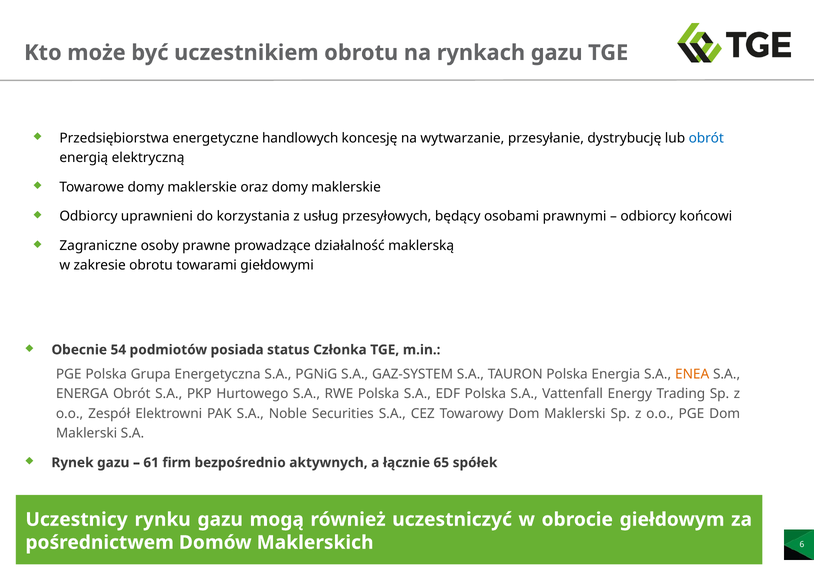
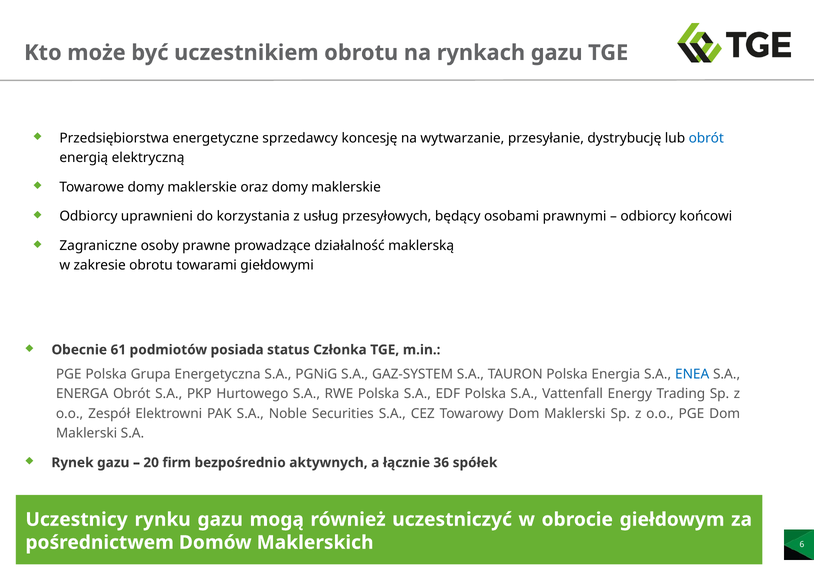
handlowych: handlowych -> sprzedawcy
54: 54 -> 61
ENEA colour: orange -> blue
61: 61 -> 20
65: 65 -> 36
